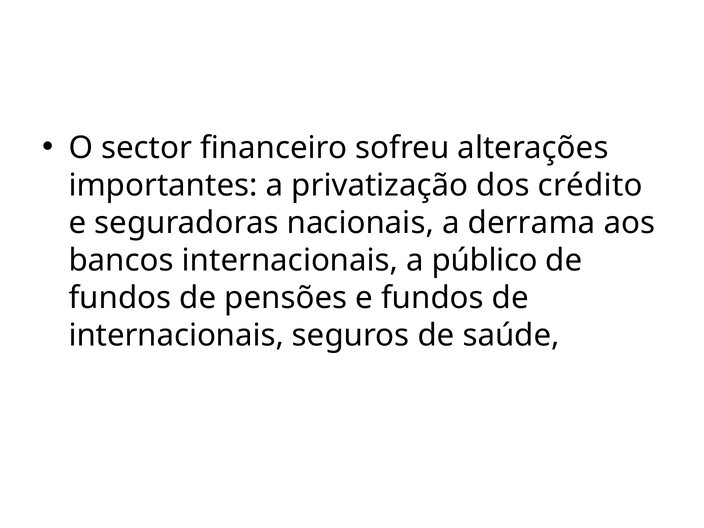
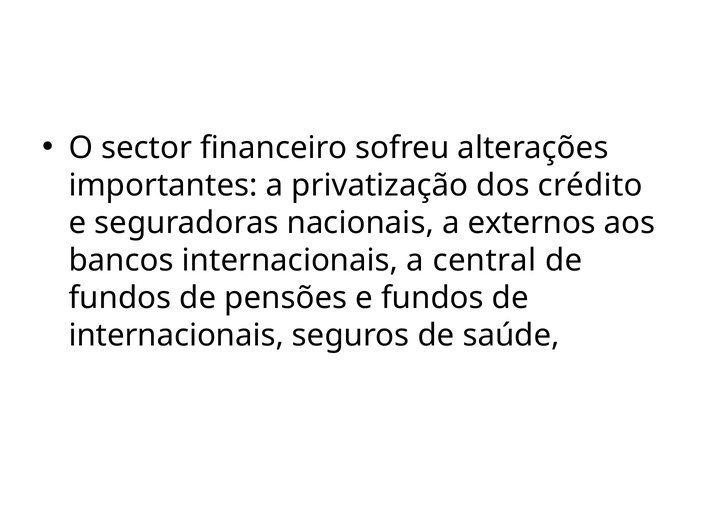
derrama: derrama -> externos
público: público -> central
